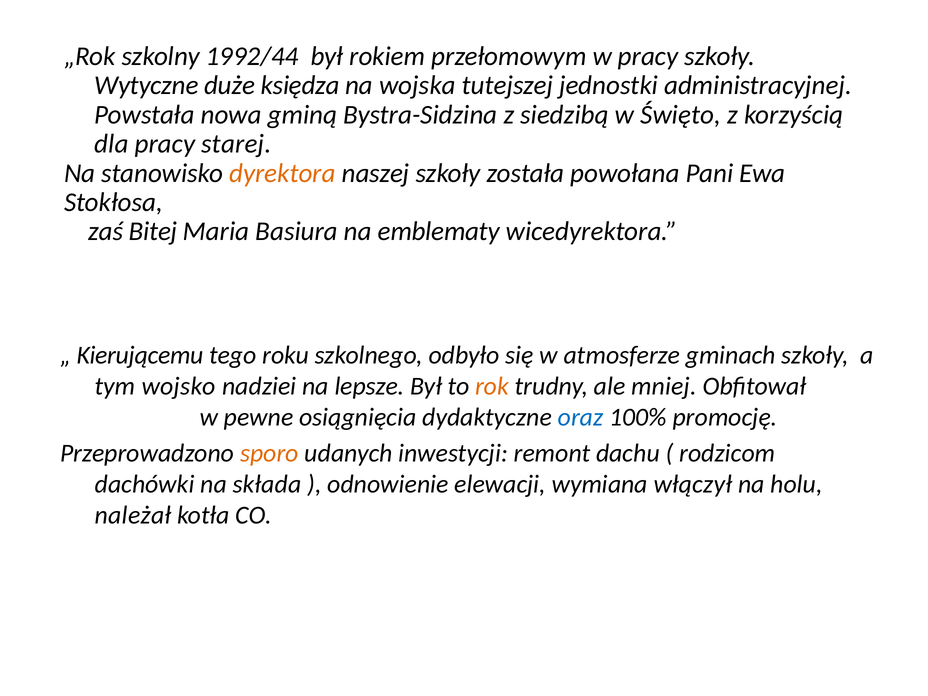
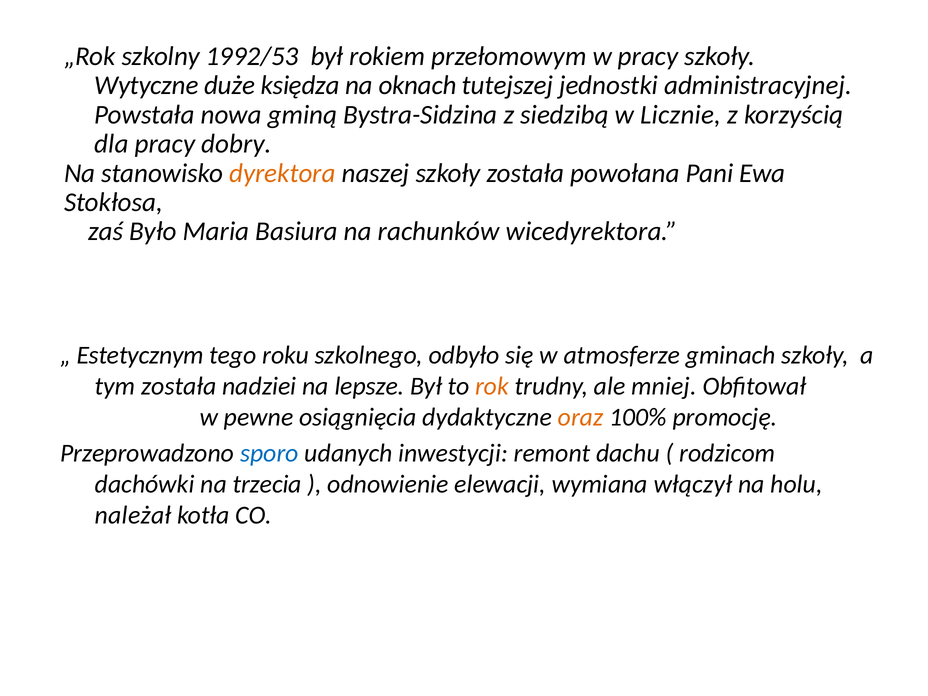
1992/44: 1992/44 -> 1992/53
wojska: wojska -> oknach
Święto: Święto -> Licznie
starej: starej -> dobry
Bitej: Bitej -> Było
emblematy: emblematy -> rachunków
Kierującemu: Kierującemu -> Estetycznym
tym wojsko: wojsko -> została
oraz colour: blue -> orange
sporo colour: orange -> blue
składa: składa -> trzecia
